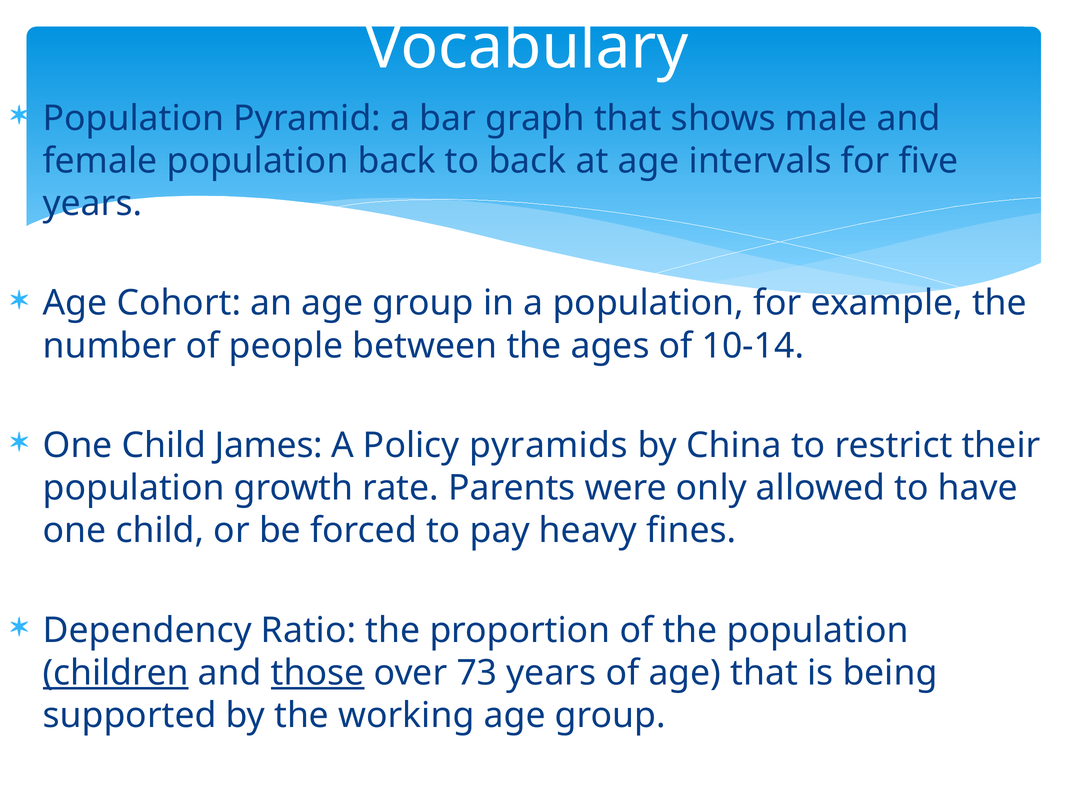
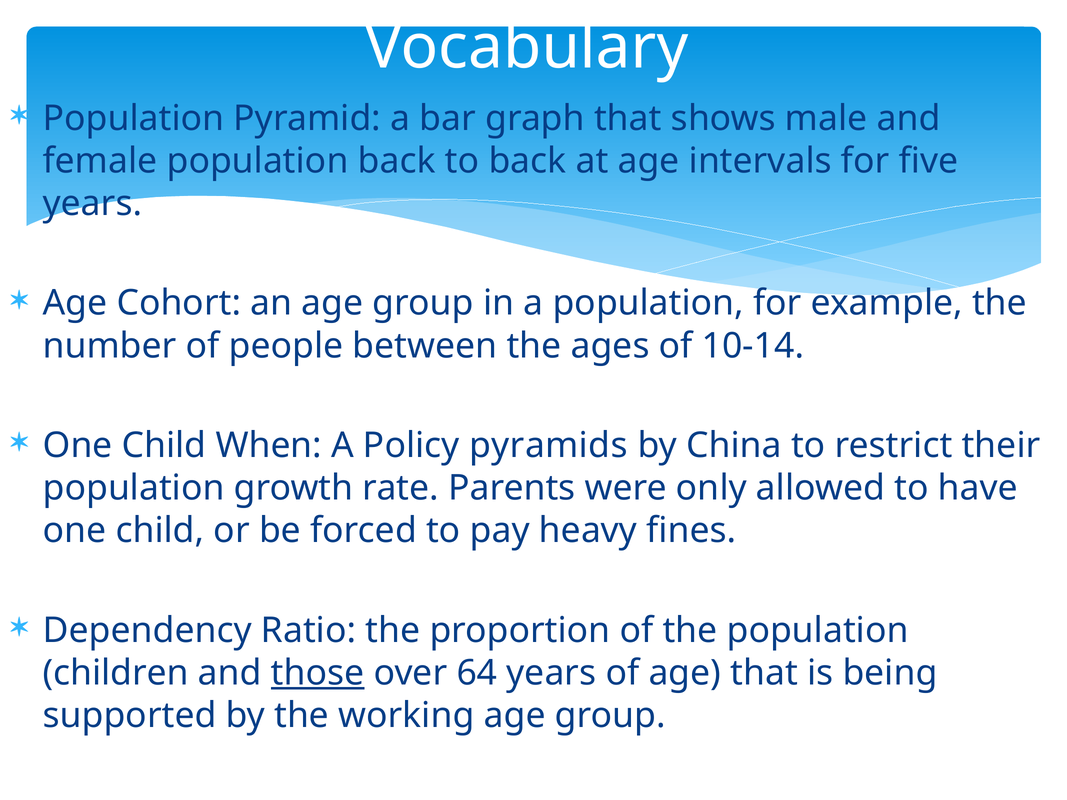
James: James -> When
children underline: present -> none
73: 73 -> 64
